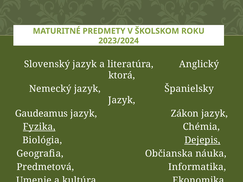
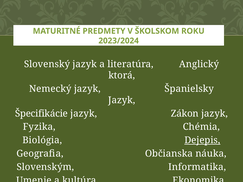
Gaudeamus: Gaudeamus -> Špecifikácie
Fyzika underline: present -> none
Predmetová: Predmetová -> Slovenským
